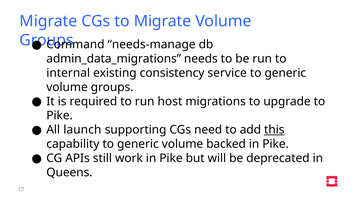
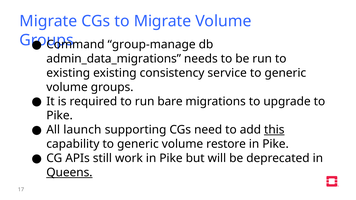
needs-manage: needs-manage -> group-manage
internal at (68, 73): internal -> existing
host: host -> bare
backed: backed -> restore
Queens underline: none -> present
